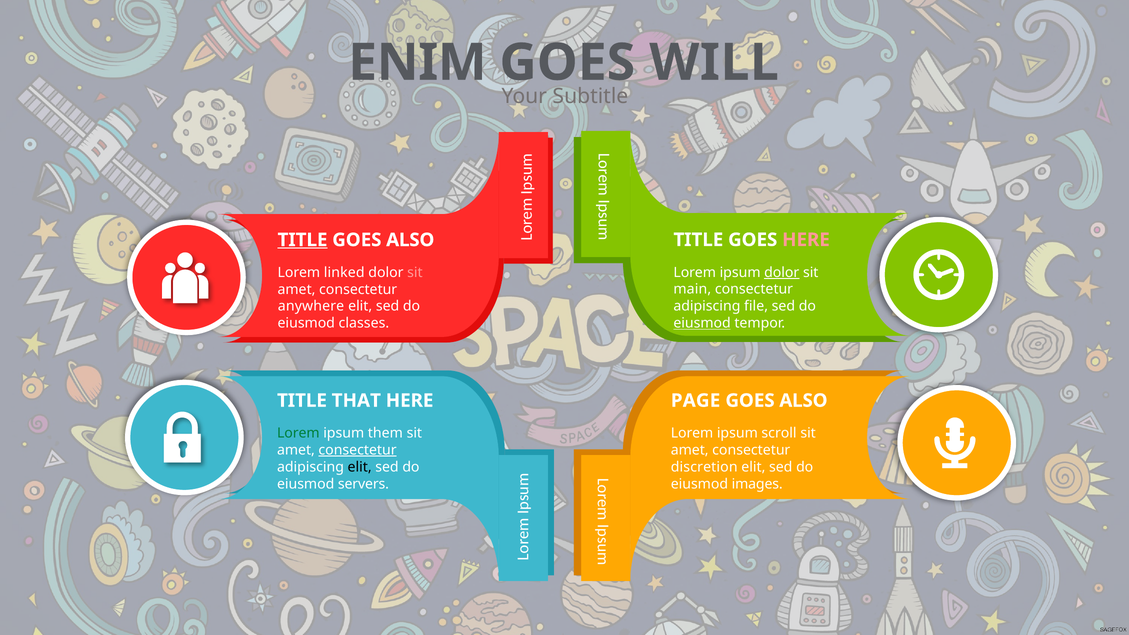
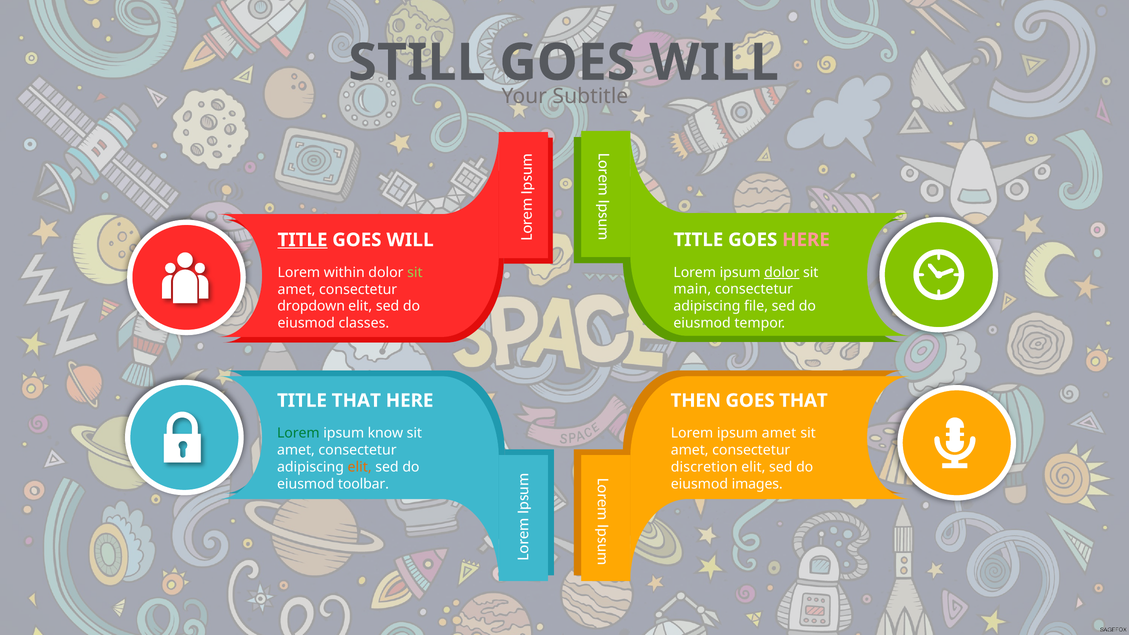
ENIM: ENIM -> STILL
ALSO at (410, 240): ALSO -> WILL
linked: linked -> within
sit at (415, 273) colour: pink -> light green
anywhere: anywhere -> dropdown
eiusmod at (702, 323) underline: present -> none
PAGE: PAGE -> THEN
ALSO at (803, 401): ALSO -> THAT
them: them -> know
ipsum scroll: scroll -> amet
consectetur at (358, 450) underline: present -> none
elit at (360, 467) colour: black -> orange
servers: servers -> toolbar
